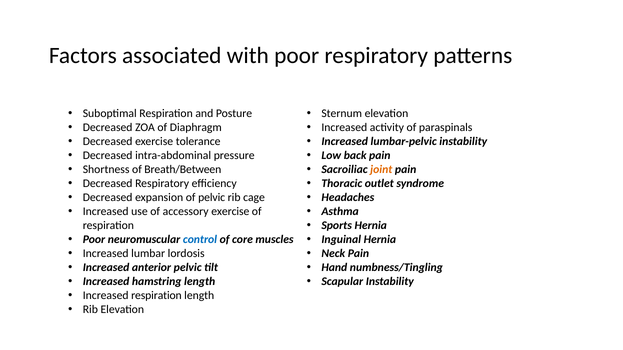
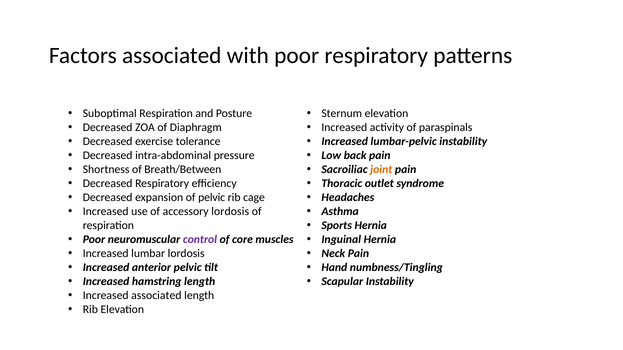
accessory exercise: exercise -> lordosis
control colour: blue -> purple
Increased respiration: respiration -> associated
